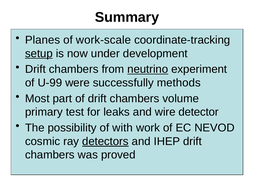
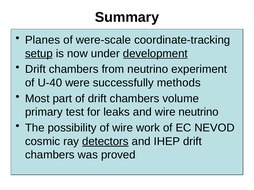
work-scale: work-scale -> were-scale
development underline: none -> present
neutrino at (148, 69) underline: present -> none
U-99: U-99 -> U-40
wire detector: detector -> neutrino
of with: with -> wire
